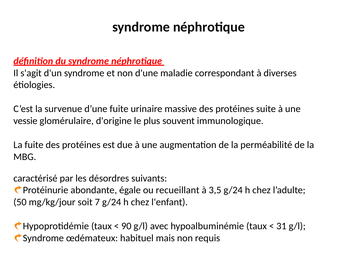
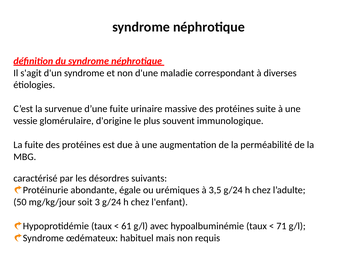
recueillant: recueillant -> urémiques
7: 7 -> 3
90: 90 -> 61
31: 31 -> 71
